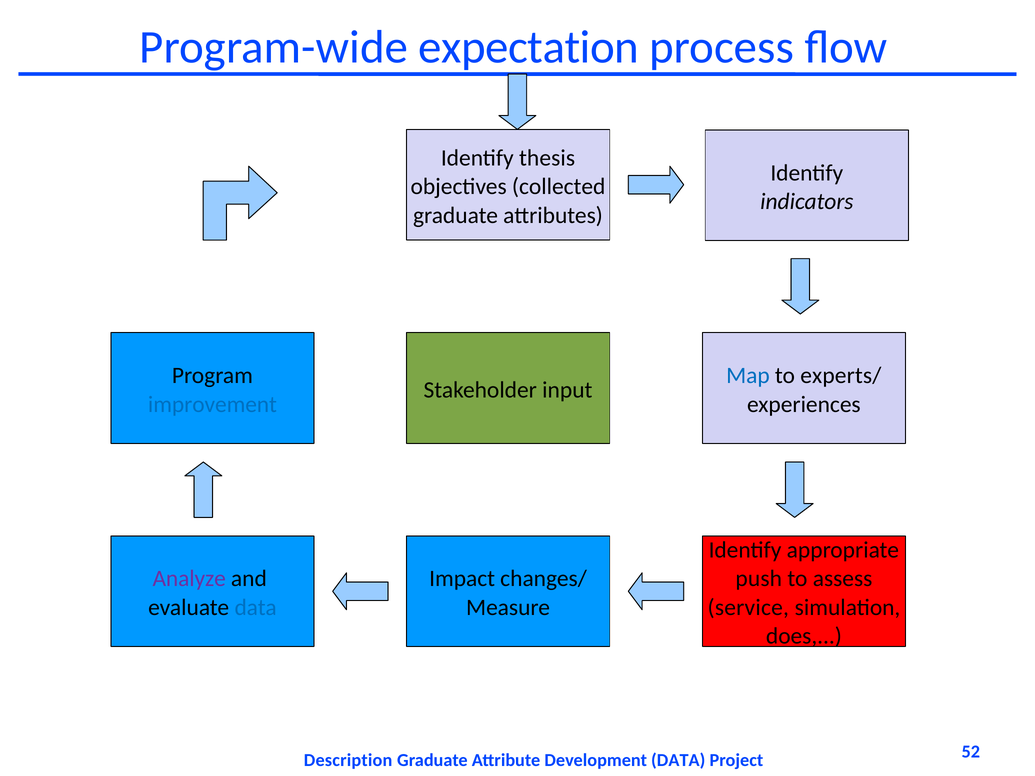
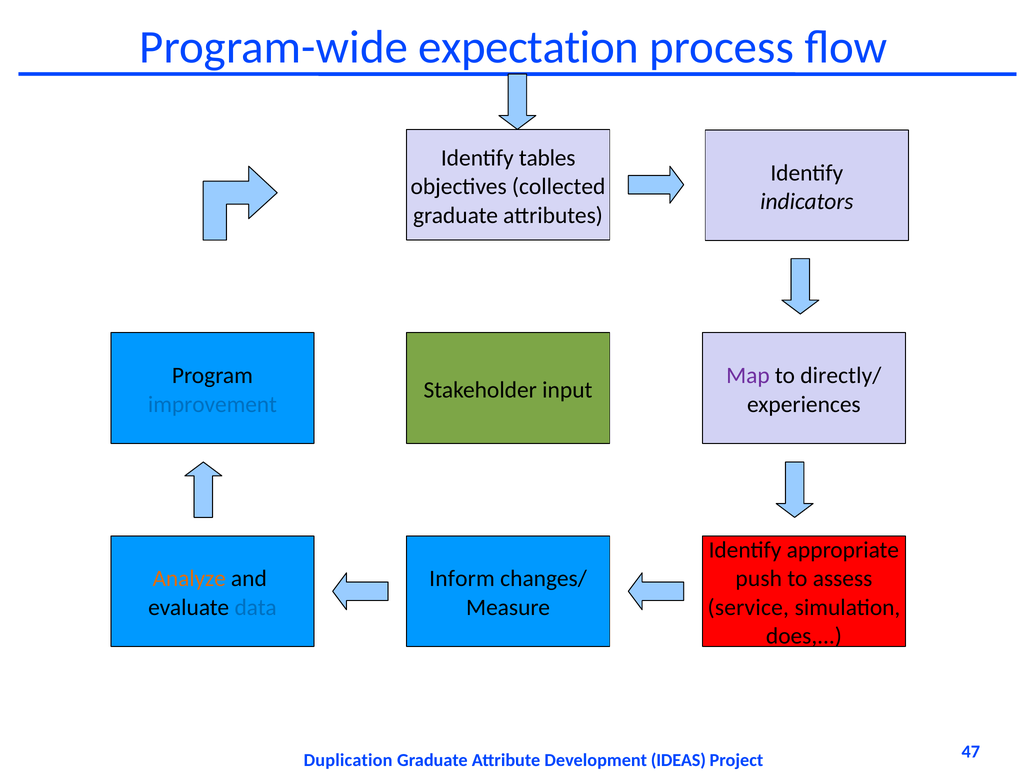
thesis: thesis -> tables
Map colour: blue -> purple
experts/: experts/ -> directly/
Analyze colour: purple -> orange
Impact: Impact -> Inform
Description: Description -> Duplication
Development DATA: DATA -> IDEAS
52: 52 -> 47
